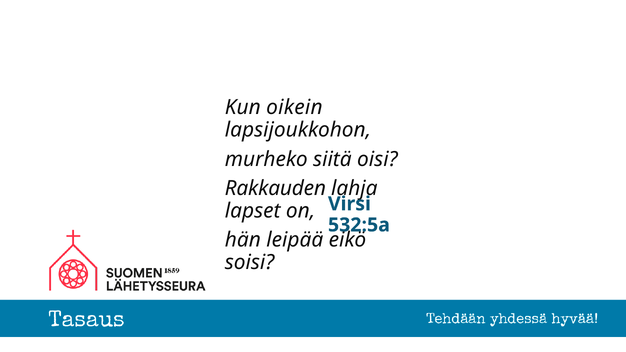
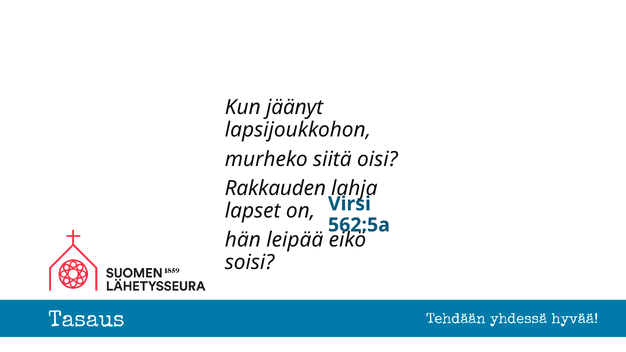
oikein: oikein -> jäänyt
532:5a: 532:5a -> 562:5a
